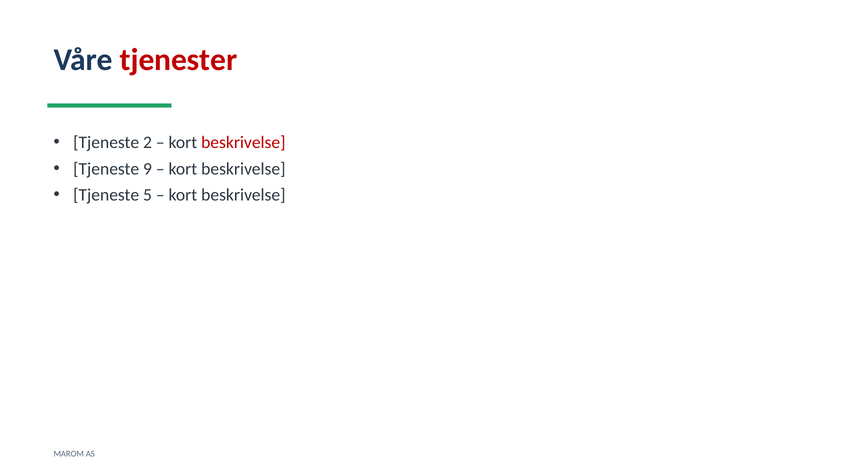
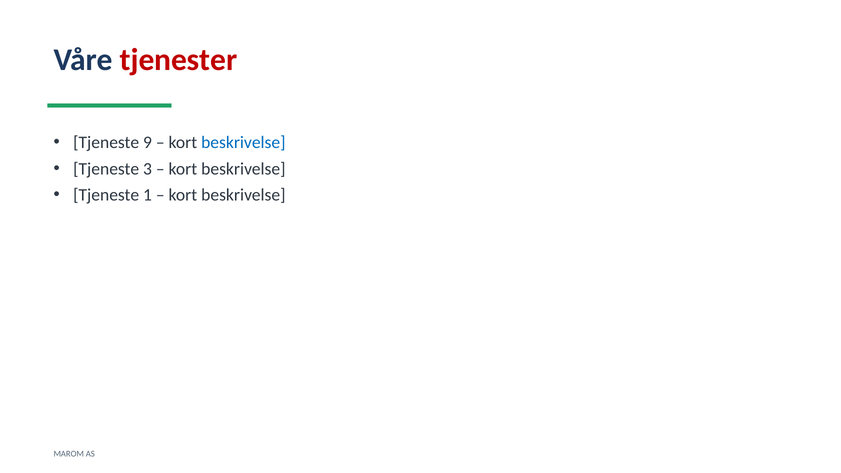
2: 2 -> 9
beskrivelse at (243, 142) colour: red -> blue
9: 9 -> 3
5: 5 -> 1
